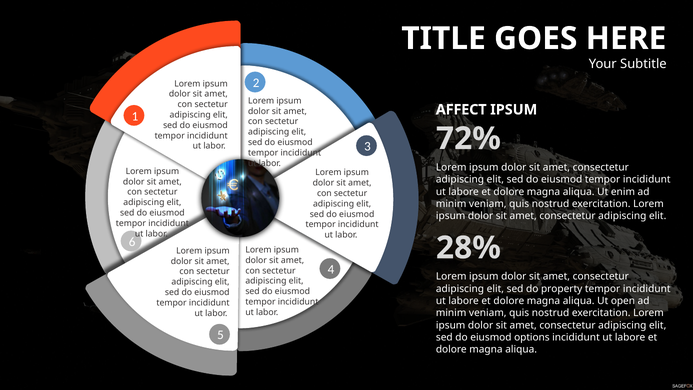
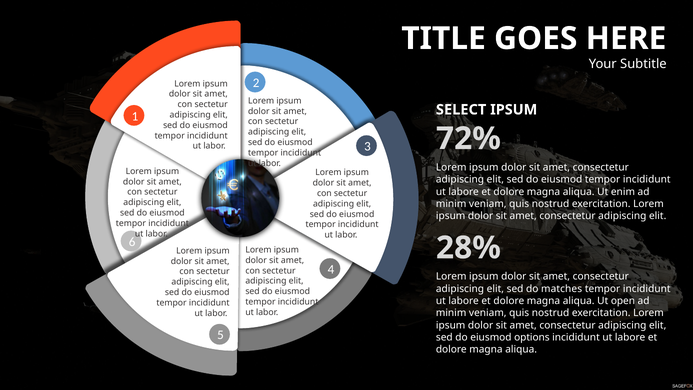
AFFECT: AFFECT -> SELECT
property: property -> matches
